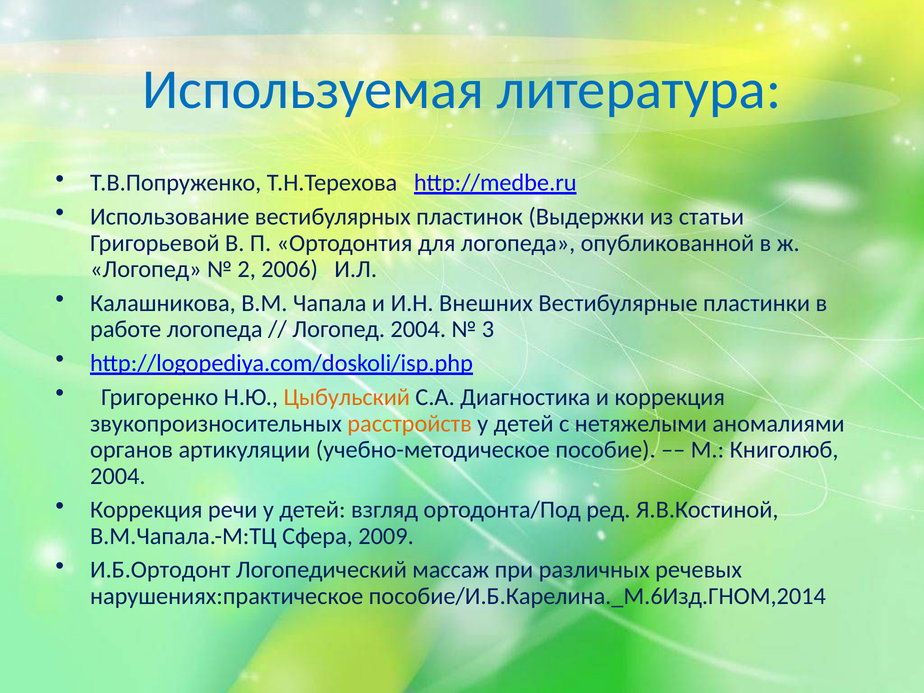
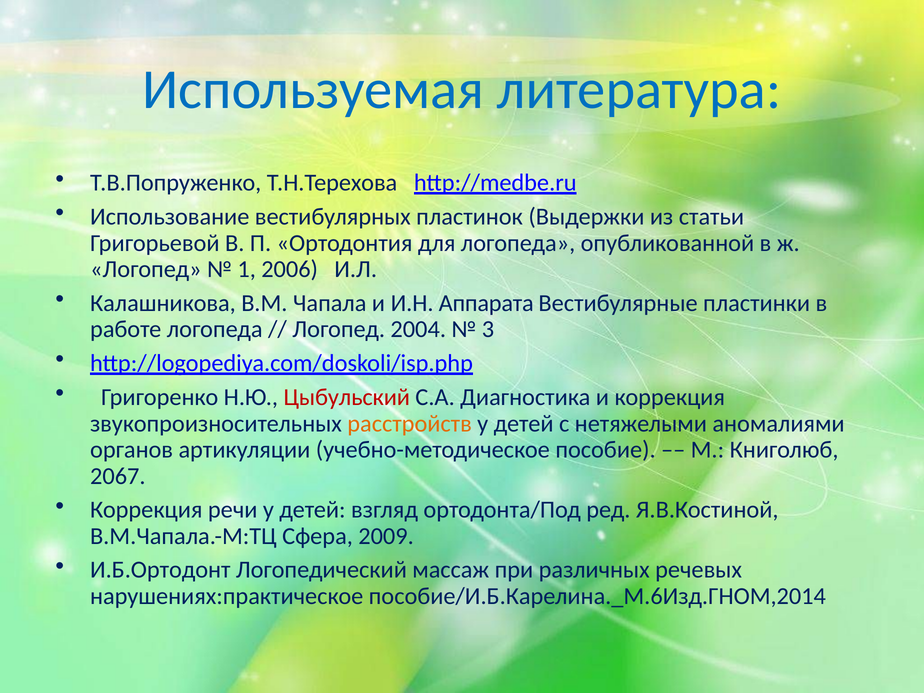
2: 2 -> 1
Внешних: Внешних -> Аппарата
Цыбульский colour: orange -> red
2004 at (118, 476): 2004 -> 2067
